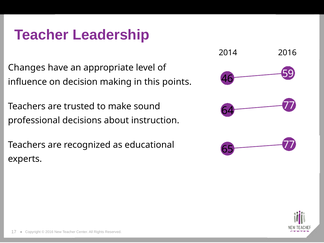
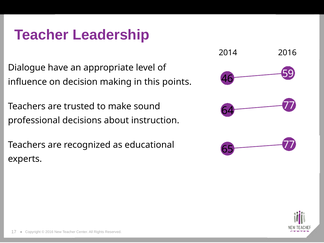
Changes: Changes -> Dialogue
